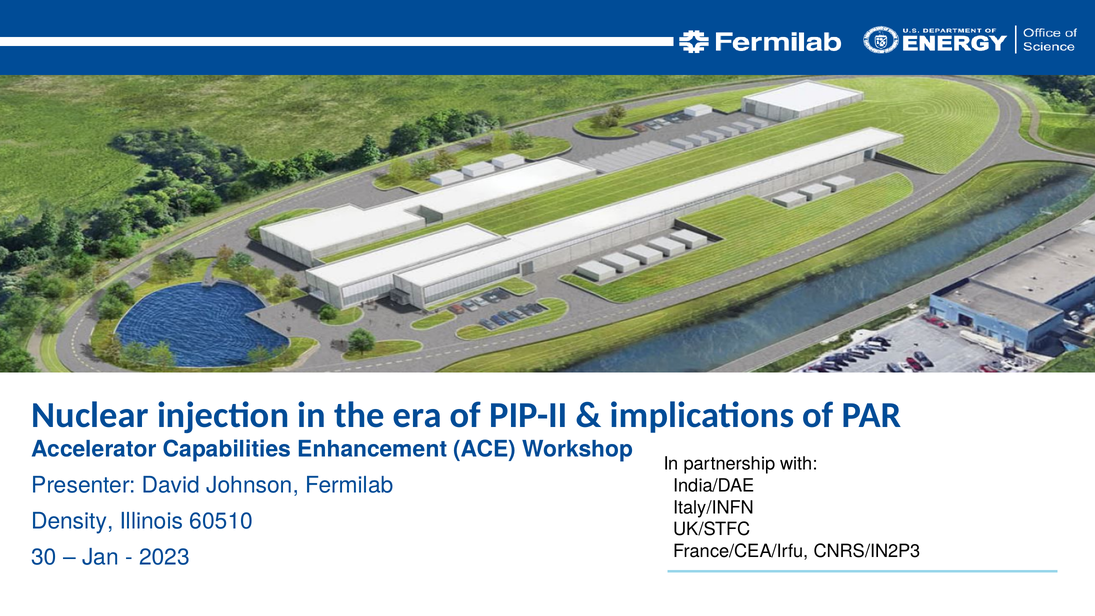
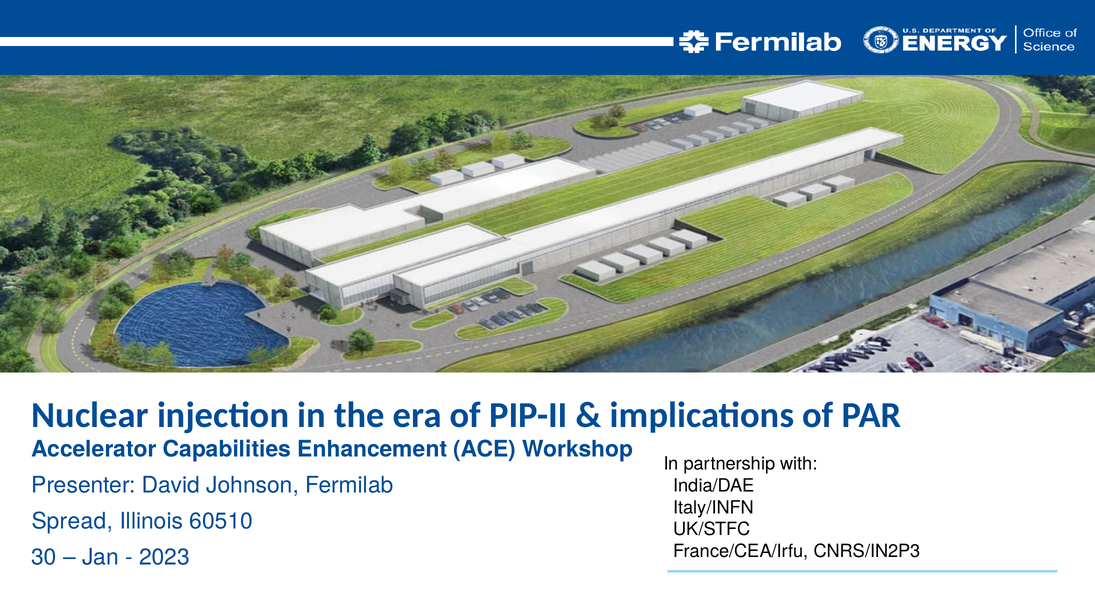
Density: Density -> Spread
